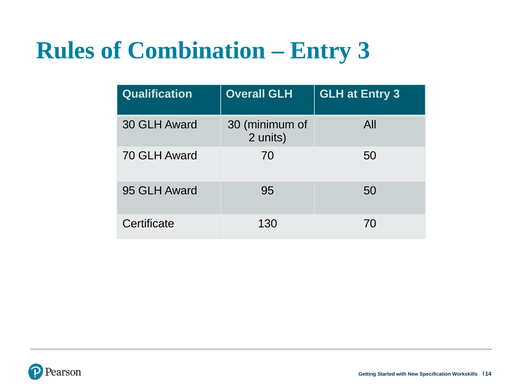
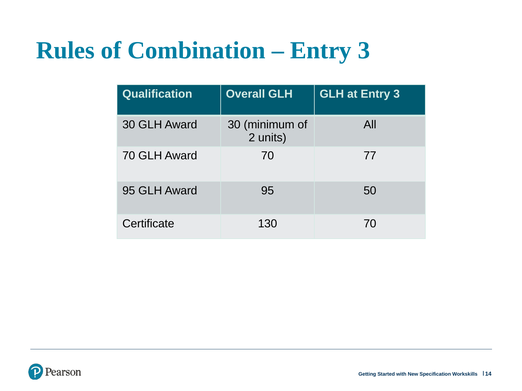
70 50: 50 -> 77
